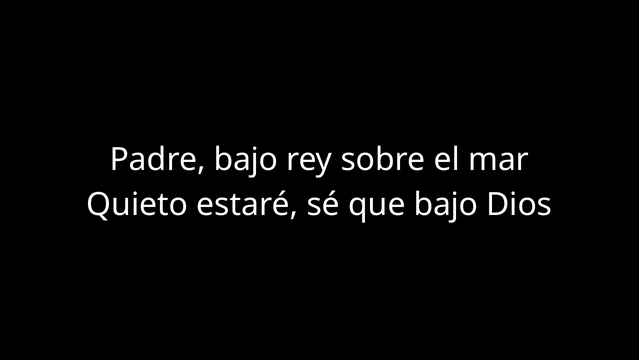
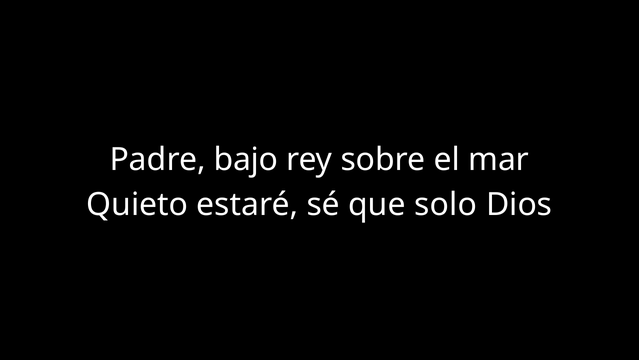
que bajo: bajo -> solo
